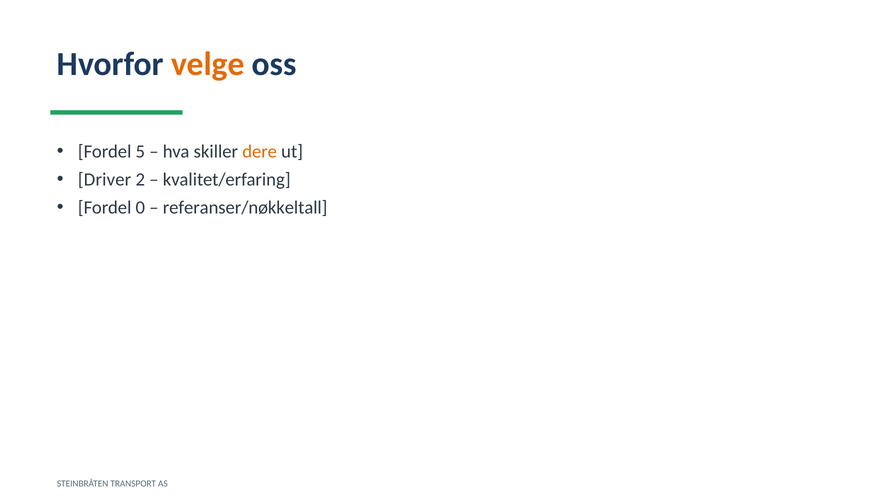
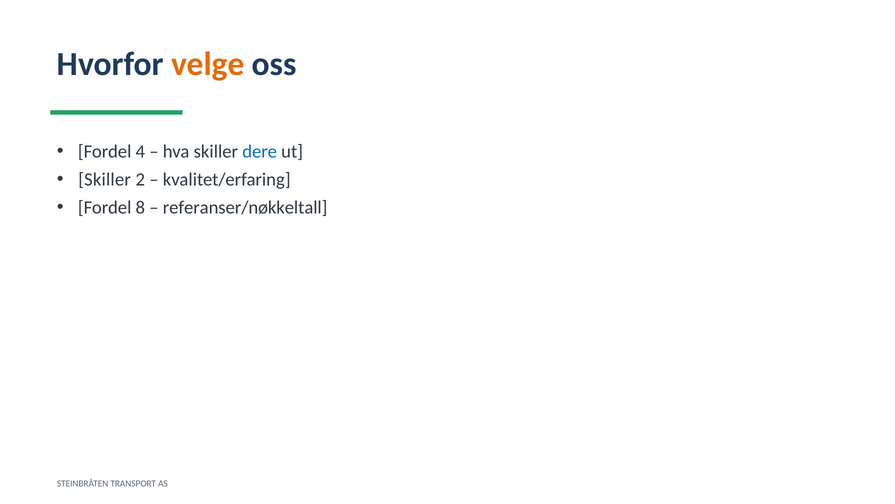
5: 5 -> 4
dere colour: orange -> blue
Driver at (105, 180): Driver -> Skiller
0: 0 -> 8
